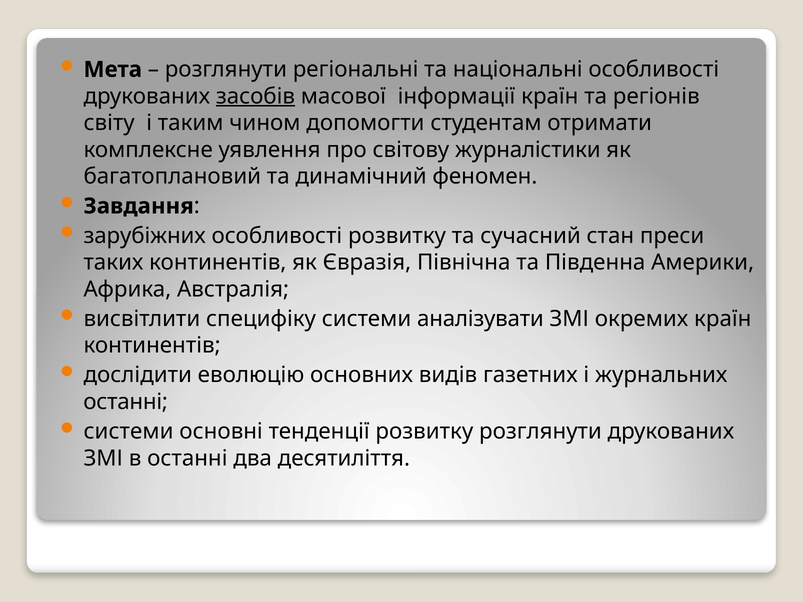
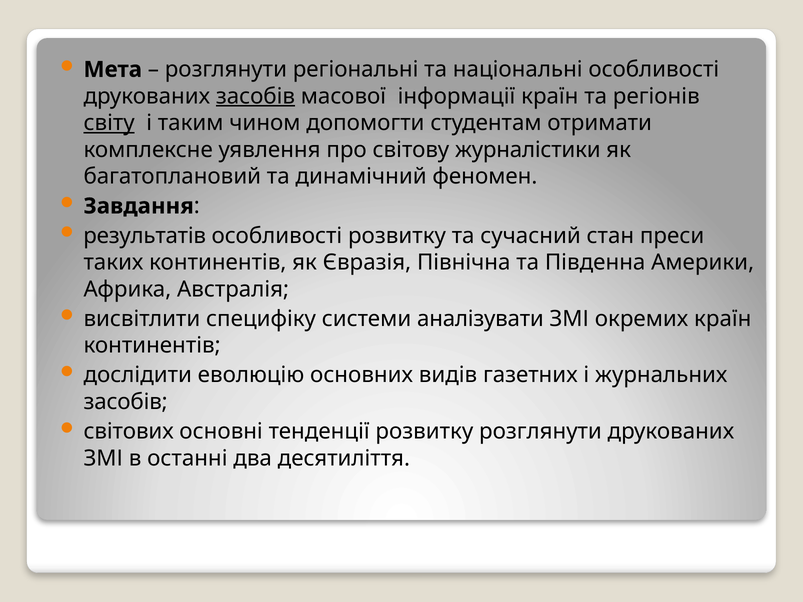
світу underline: none -> present
зарубіжних: зарубіжних -> результатів
останні at (126, 402): останні -> засобів
системи at (129, 432): системи -> світових
